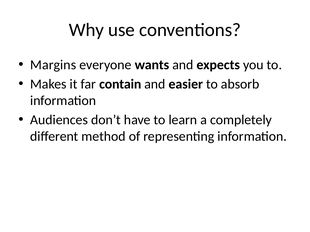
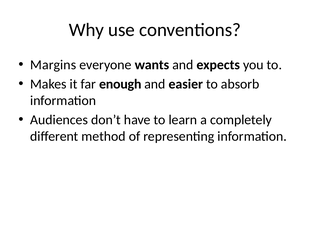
contain: contain -> enough
